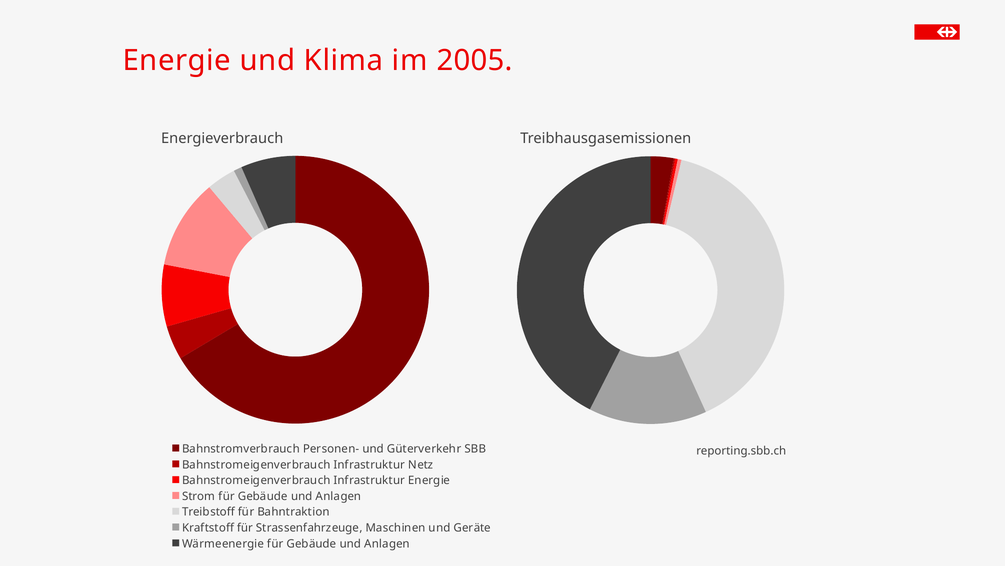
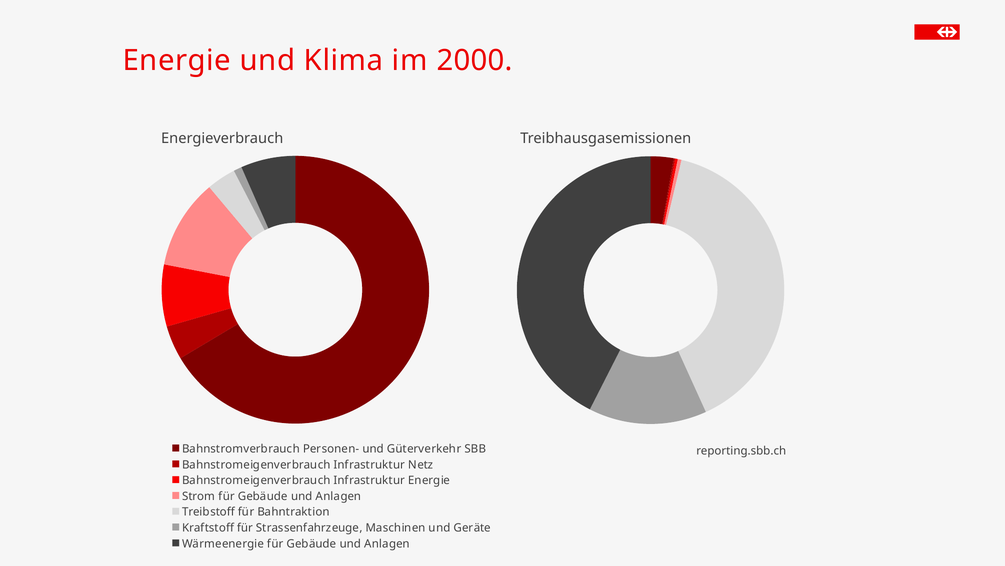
2005: 2005 -> 2000
